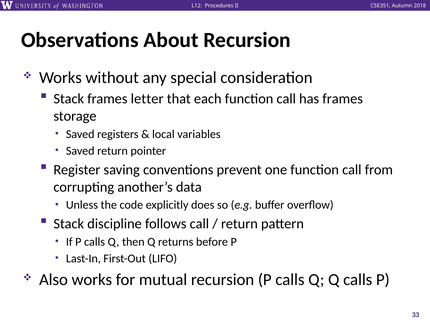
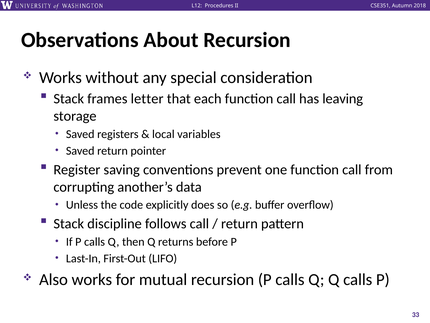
has frames: frames -> leaving
